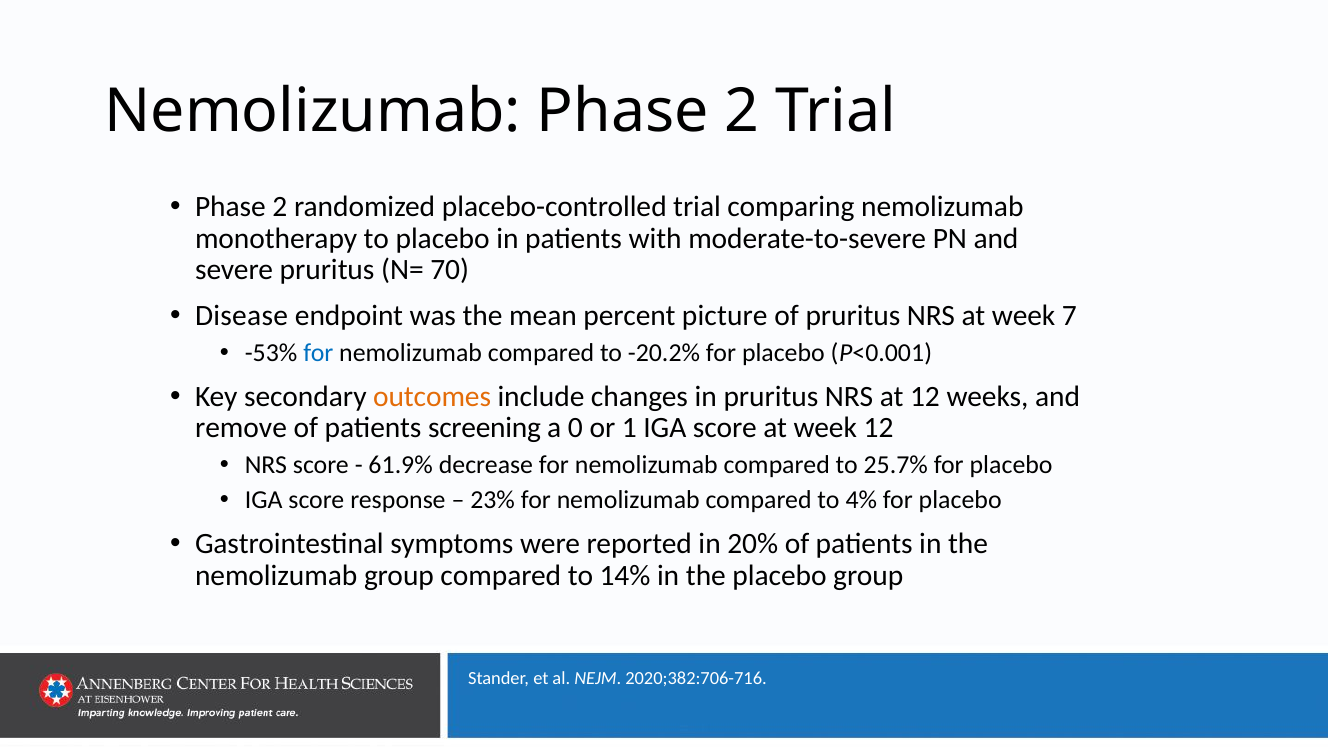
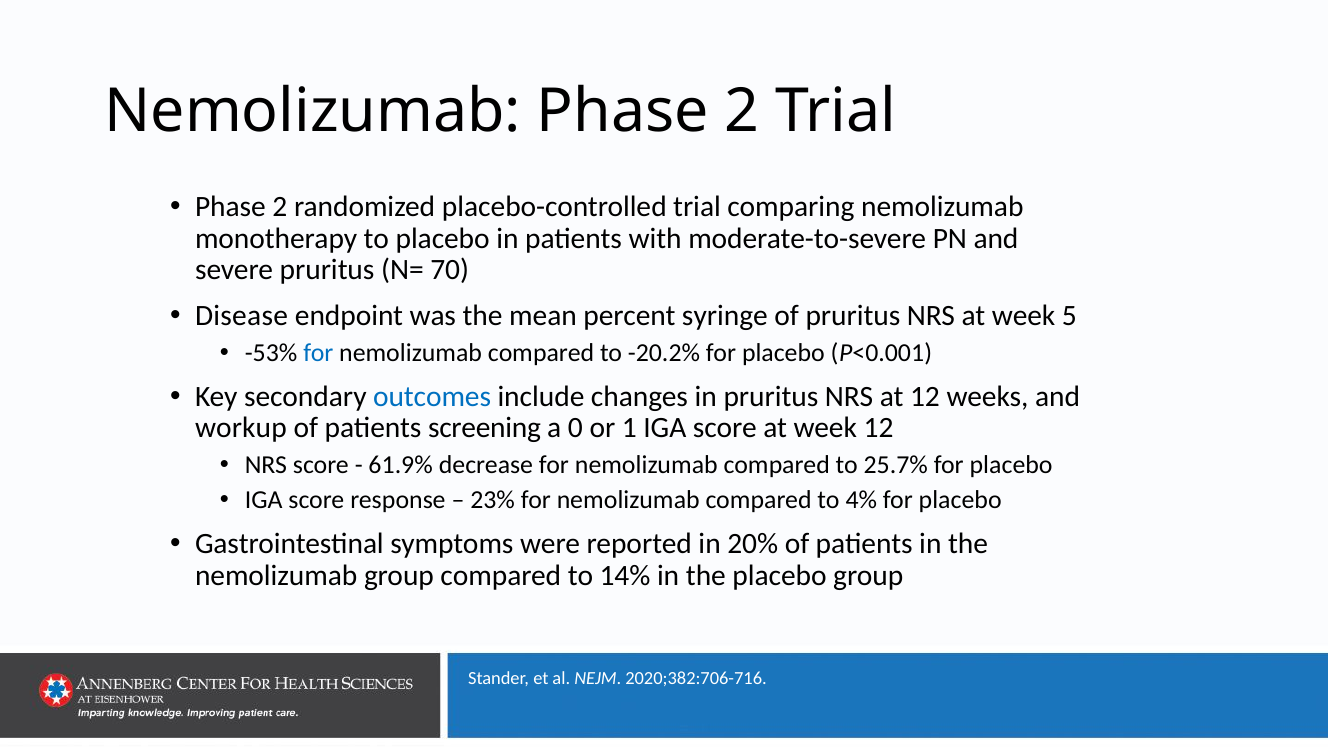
picture: picture -> syringe
7: 7 -> 5
outcomes colour: orange -> blue
remove: remove -> workup
